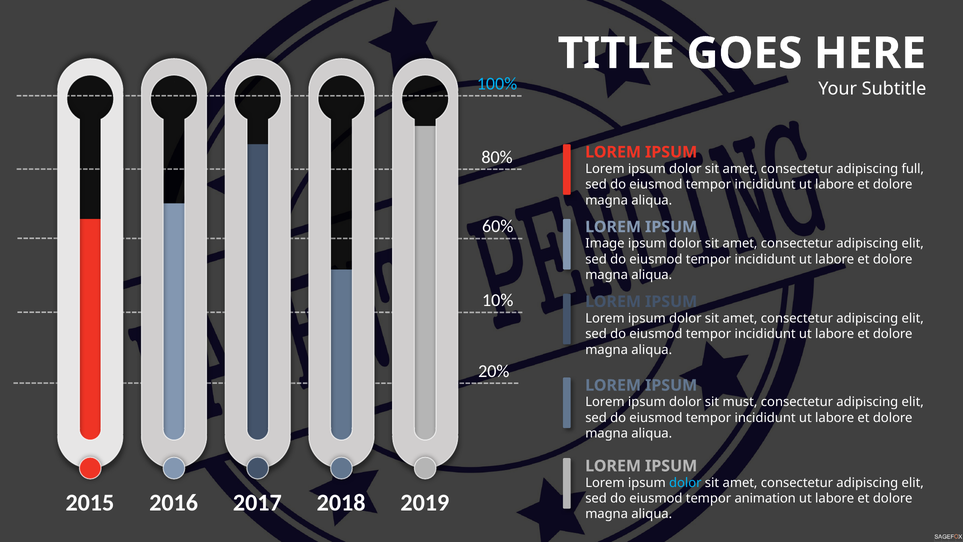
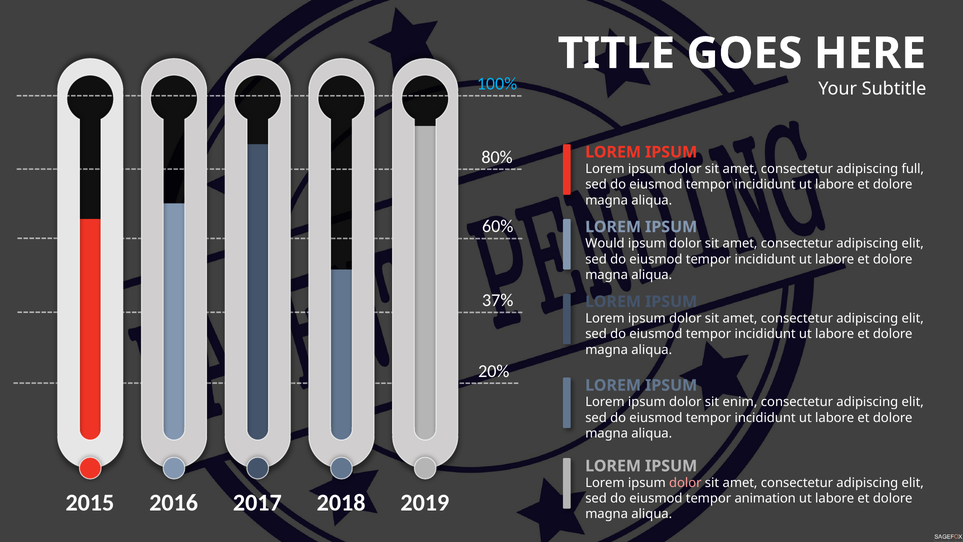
Image: Image -> Would
10%: 10% -> 37%
must: must -> enim
dolor at (685, 482) colour: light blue -> pink
